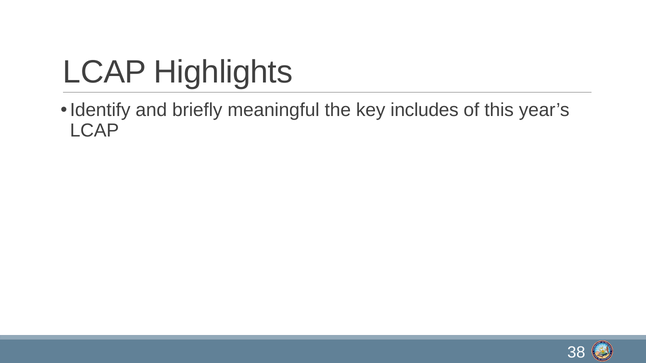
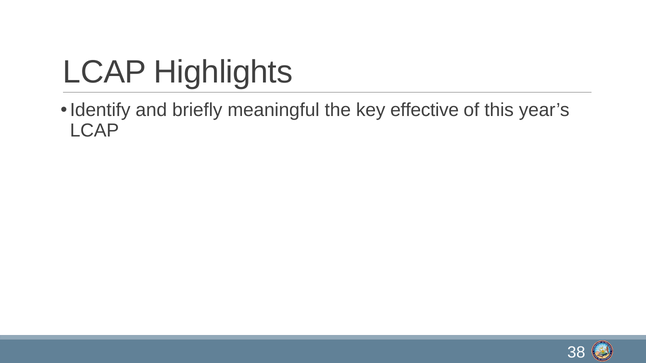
includes: includes -> effective
